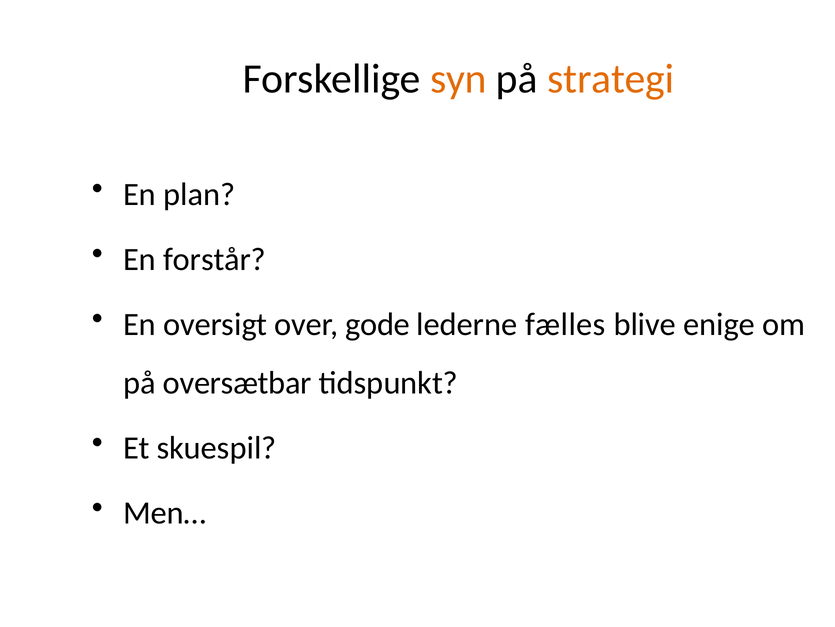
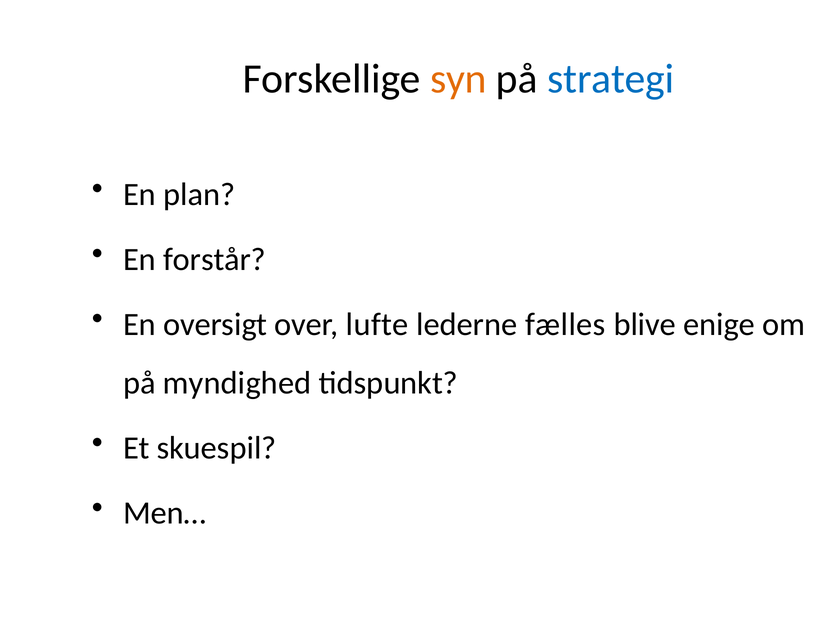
strategi colour: orange -> blue
gode: gode -> lufte
oversætbar: oversætbar -> myndighed
